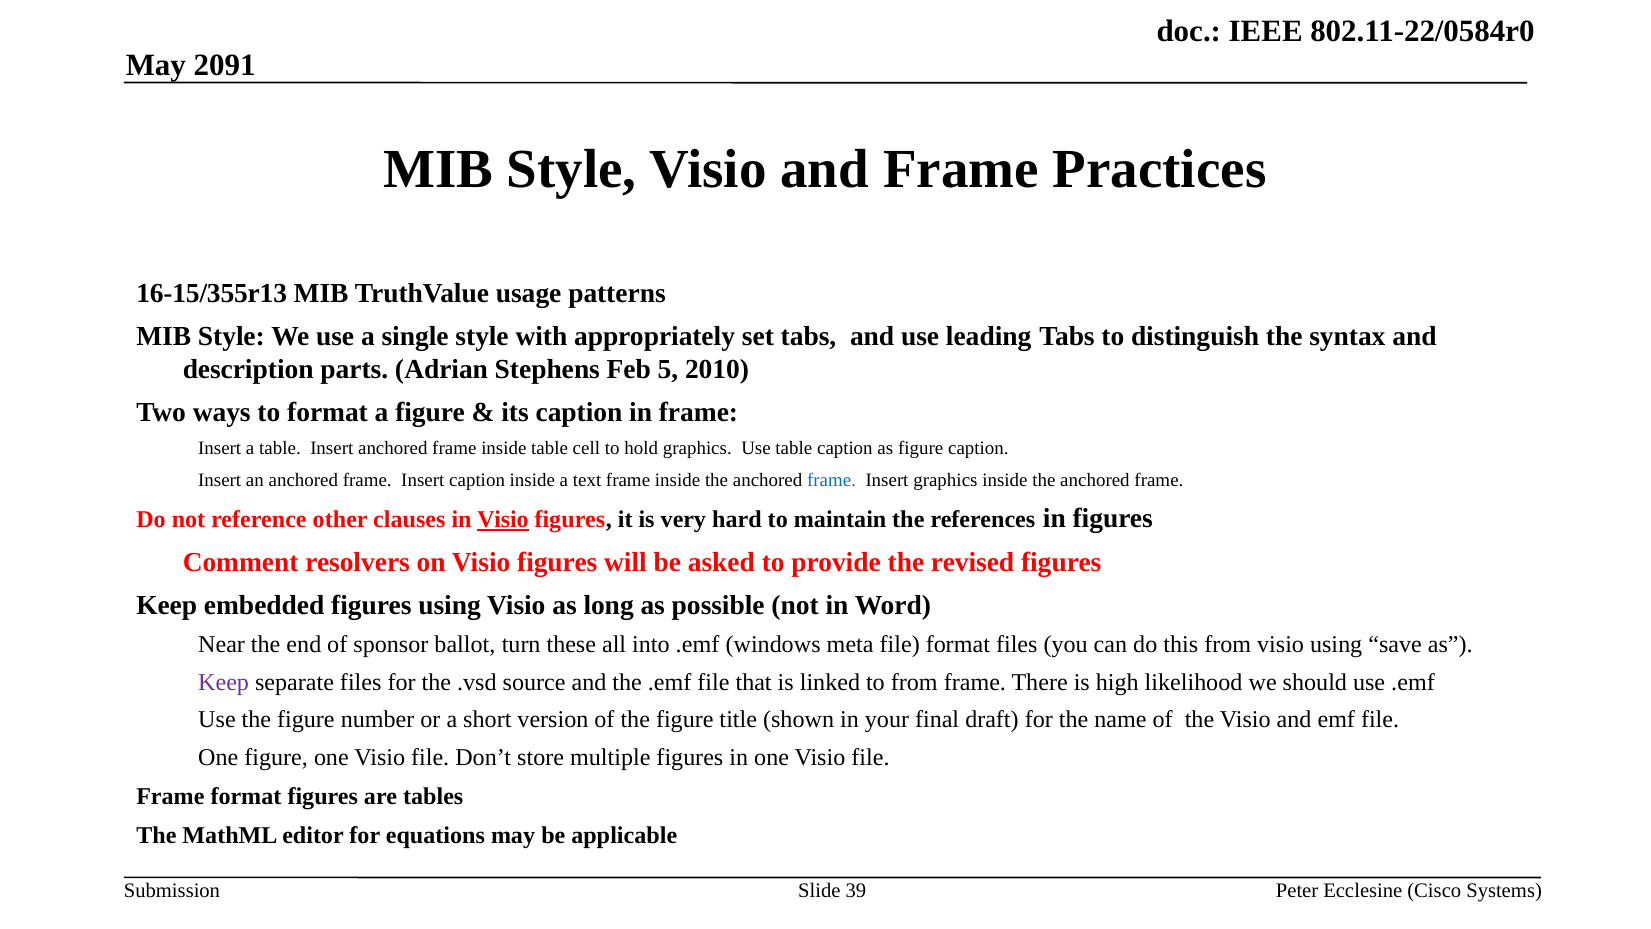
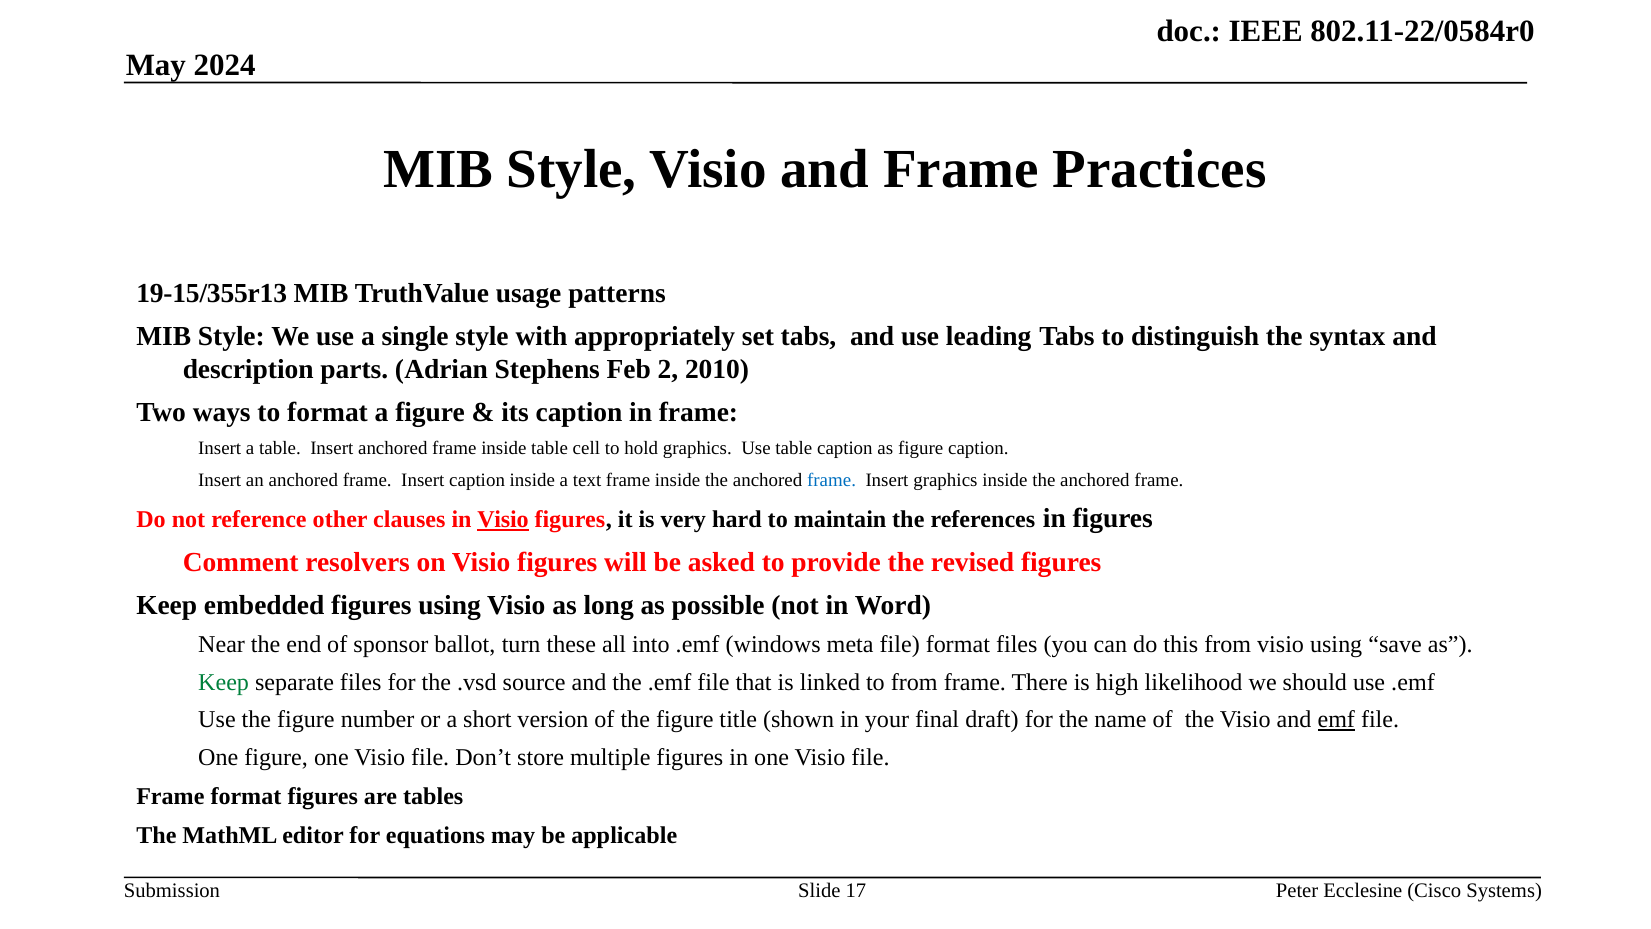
2091: 2091 -> 2024
16-15/355r13: 16-15/355r13 -> 19-15/355r13
5: 5 -> 2
Keep at (224, 682) colour: purple -> green
emf underline: none -> present
39: 39 -> 17
